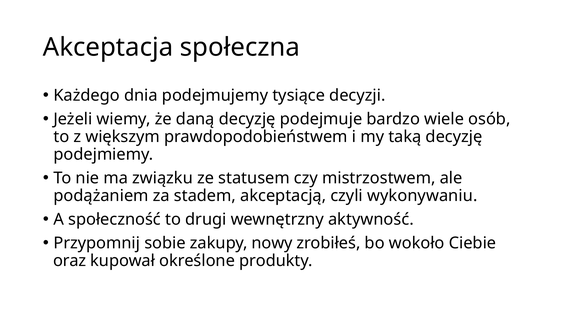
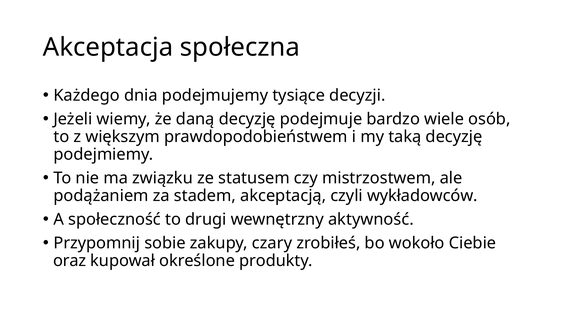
wykonywaniu: wykonywaniu -> wykładowców
nowy: nowy -> czary
